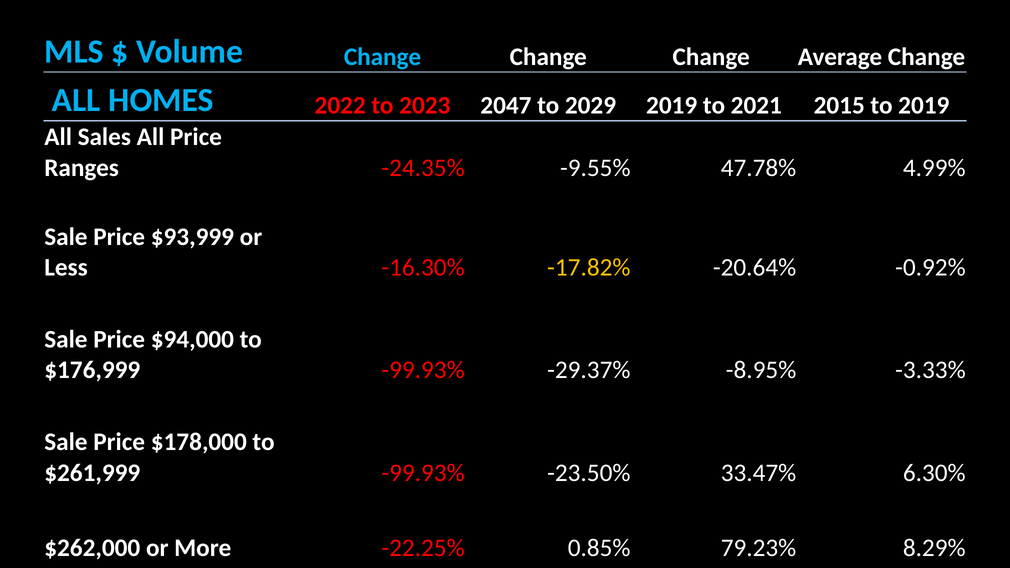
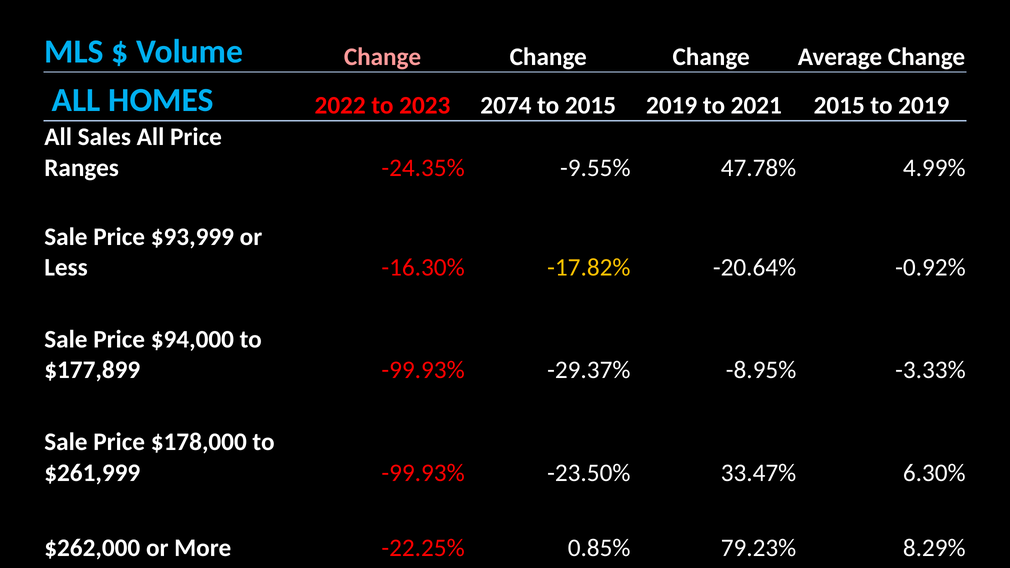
Change at (383, 57) colour: light blue -> pink
2047: 2047 -> 2074
to 2029: 2029 -> 2015
$176,999: $176,999 -> $177,899
